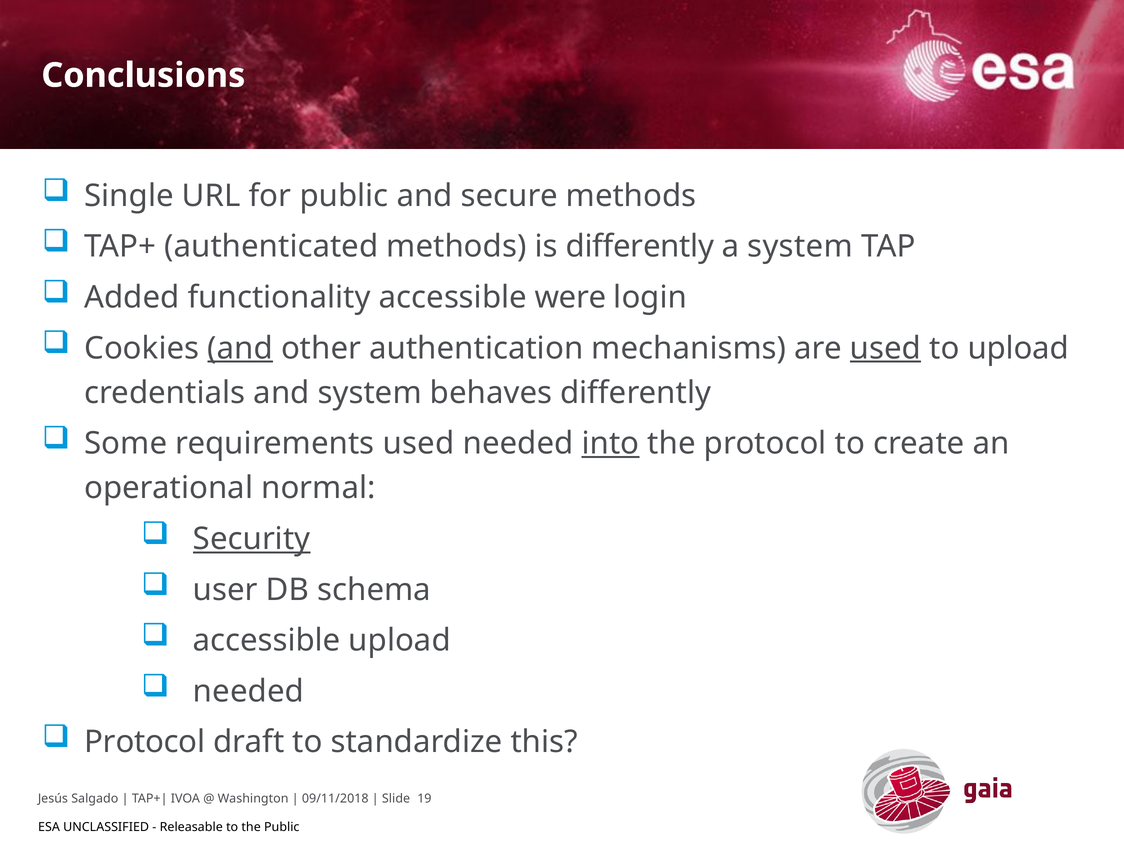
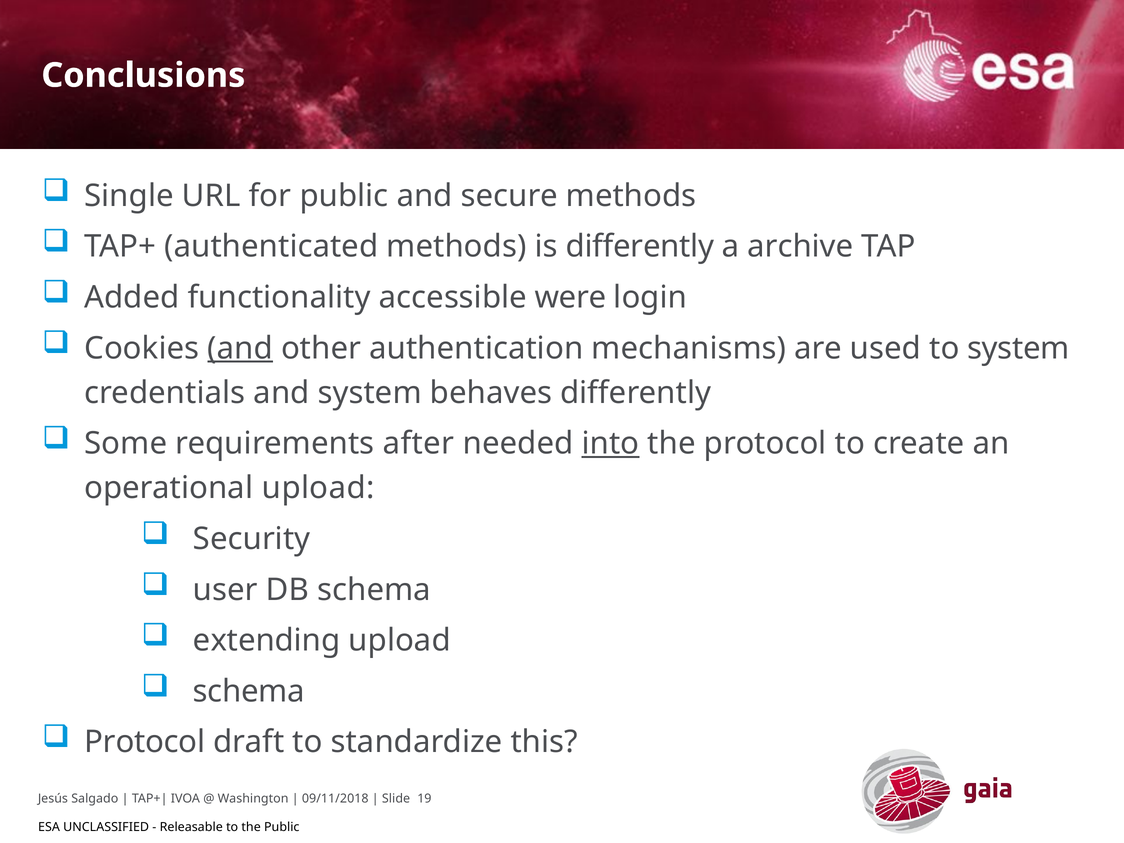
a system: system -> archive
used at (886, 348) underline: present -> none
to upload: upload -> system
requirements used: used -> after
operational normal: normal -> upload
Security underline: present -> none
accessible at (267, 641): accessible -> extending
needed at (249, 691): needed -> schema
